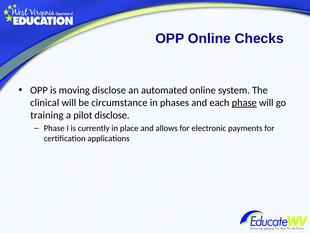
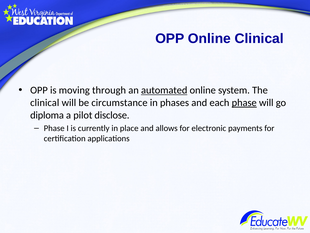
Online Checks: Checks -> Clinical
moving disclose: disclose -> through
automated underline: none -> present
training: training -> diploma
